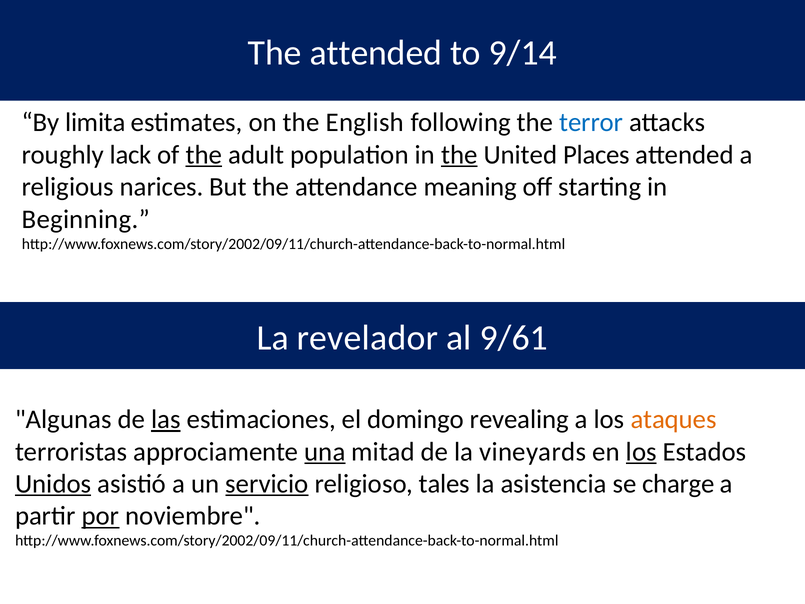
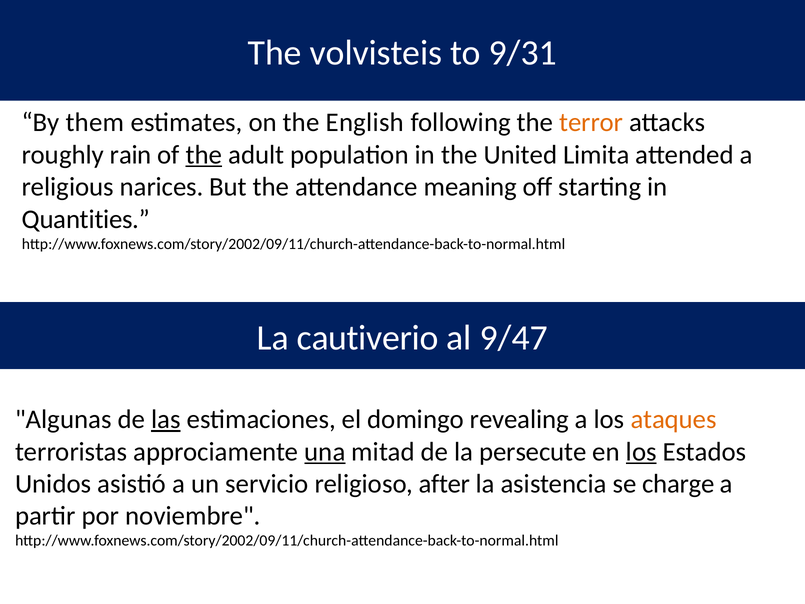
The attended: attended -> volvisteis
9/14: 9/14 -> 9/31
limita: limita -> them
terror colour: blue -> orange
lack: lack -> rain
the at (459, 155) underline: present -> none
Places: Places -> Limita
Beginning: Beginning -> Quantities
revelador: revelador -> cautiverio
9/61: 9/61 -> 9/47
vineyards: vineyards -> persecute
Unidos underline: present -> none
servicio underline: present -> none
tales: tales -> after
por underline: present -> none
